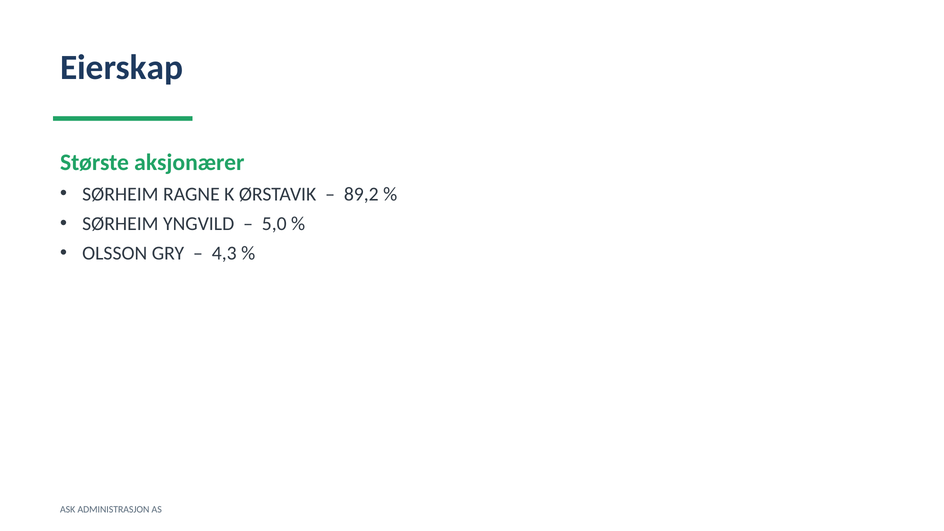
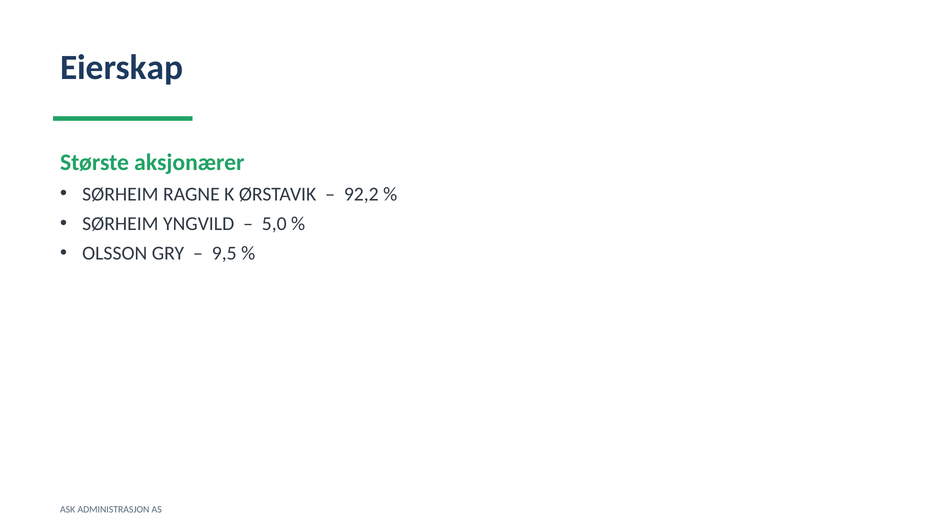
89,2: 89,2 -> 92,2
4,3: 4,3 -> 9,5
